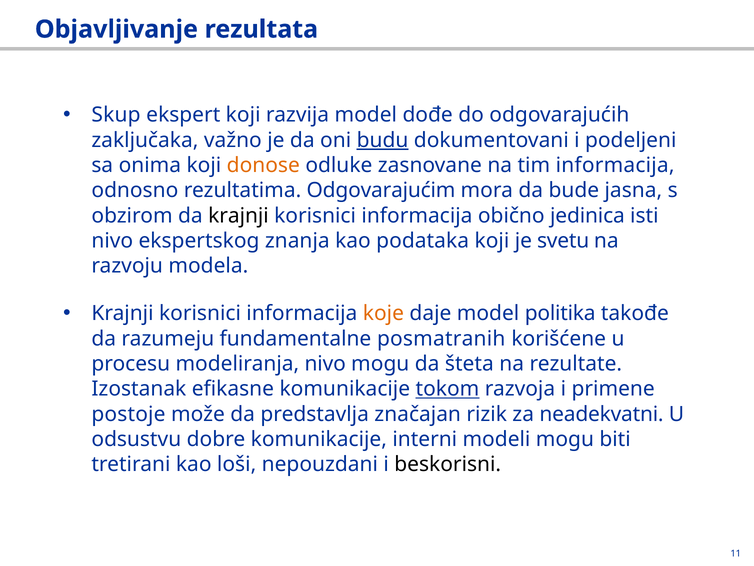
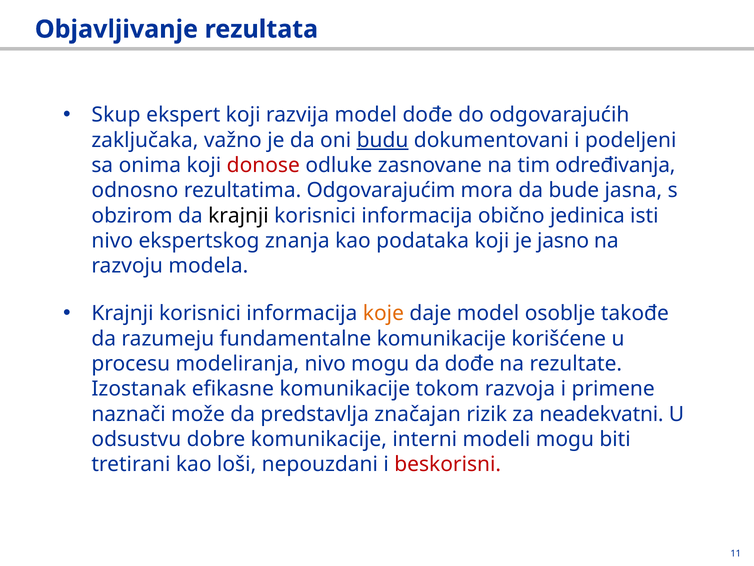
donose colour: orange -> red
tim informacija: informacija -> određivanja
svetu: svetu -> jasno
politika: politika -> osoblje
fundamentalne posmatranih: posmatranih -> komunikacije
da šteta: šteta -> dođe
tokom underline: present -> none
postoje: postoje -> naznači
beskorisni colour: black -> red
